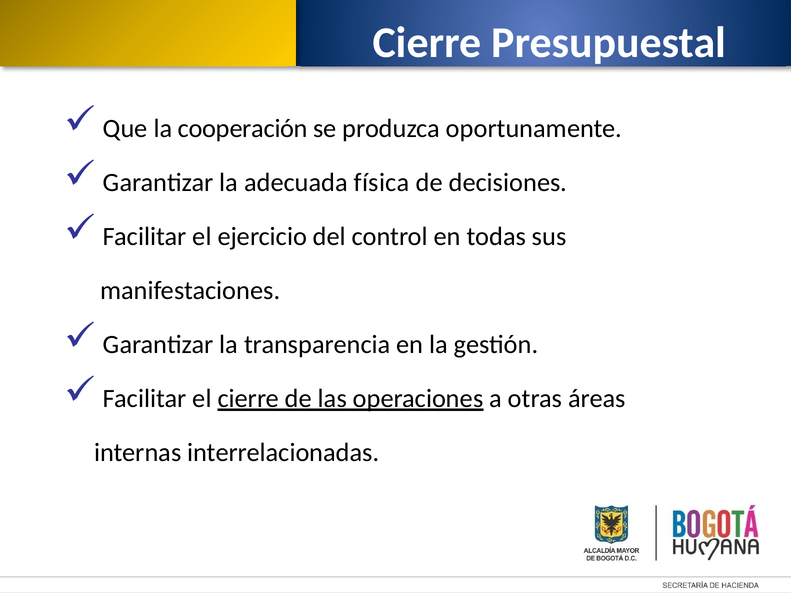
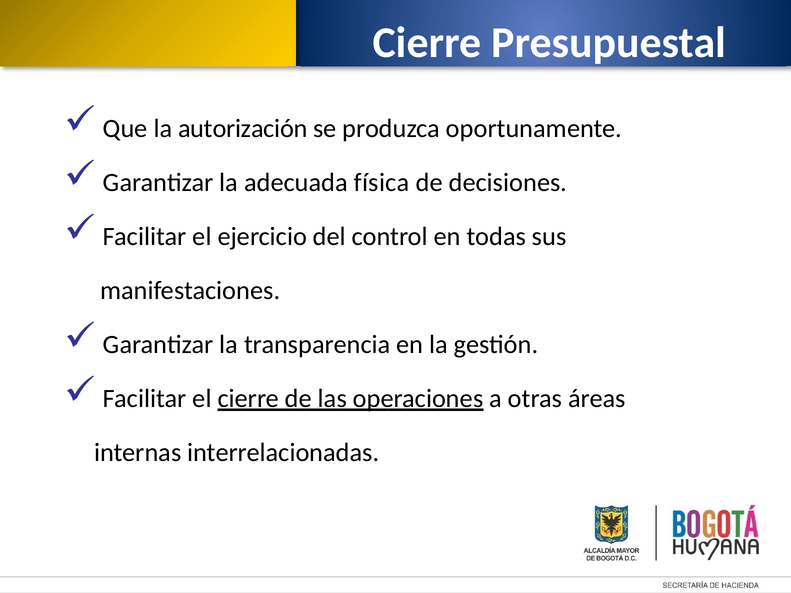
cooperación: cooperación -> autorización
